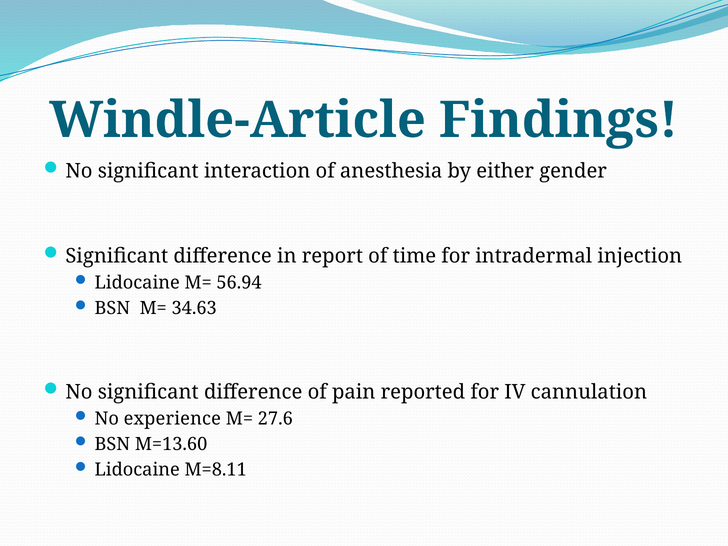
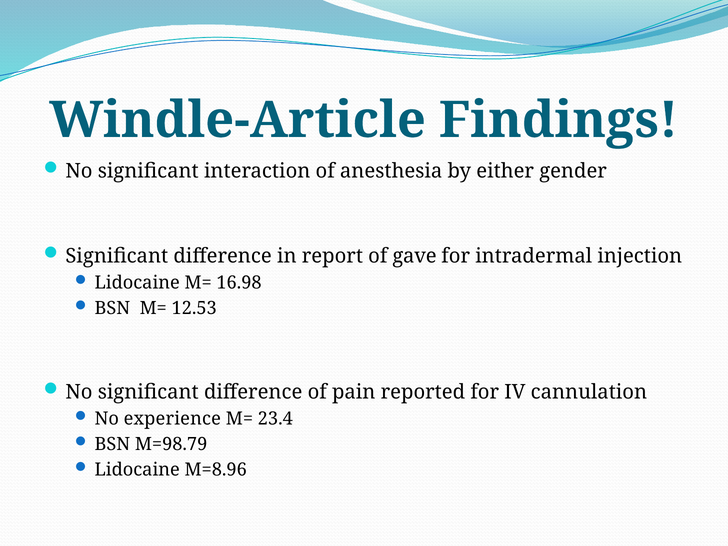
time: time -> gave
56.94: 56.94 -> 16.98
34.63: 34.63 -> 12.53
27.6: 27.6 -> 23.4
M=13.60: M=13.60 -> M=98.79
M=8.11: M=8.11 -> M=8.96
